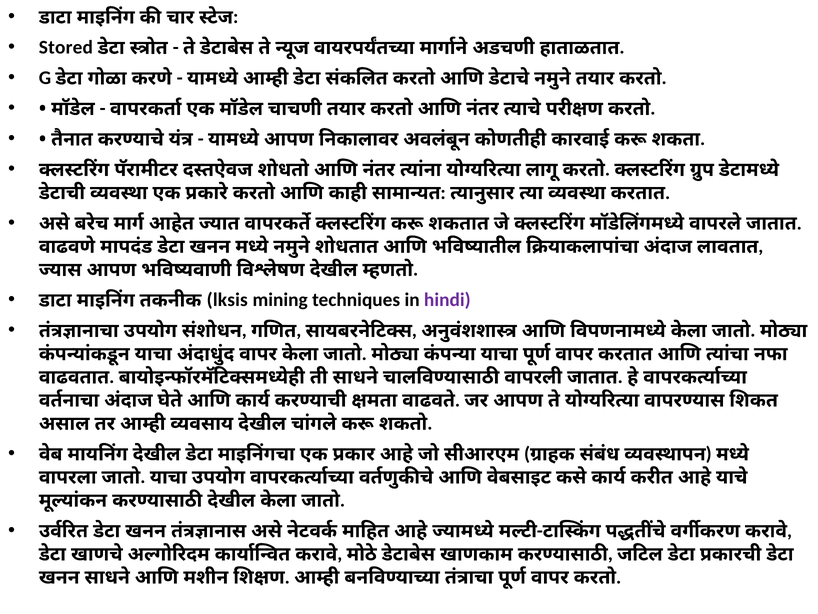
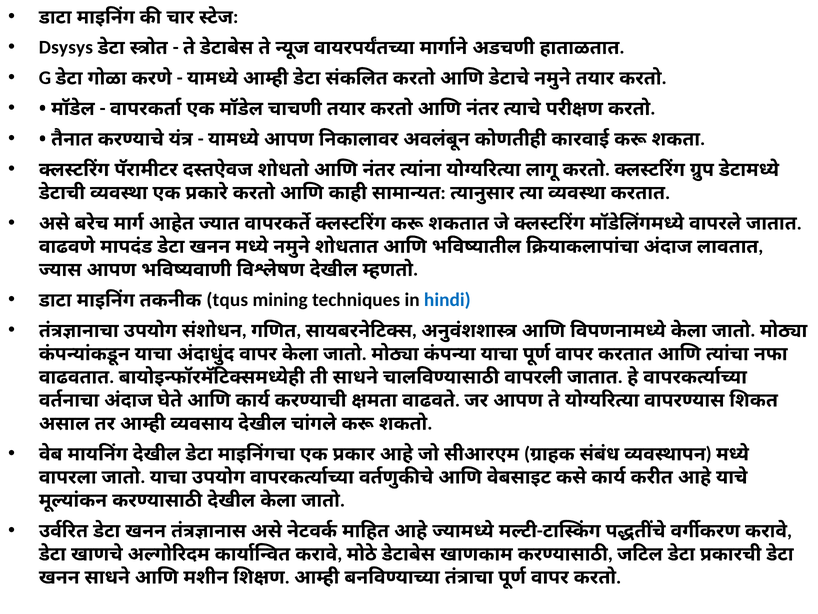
Stored: Stored -> Dsysys
lksis: lksis -> tqus
hindi colour: purple -> blue
